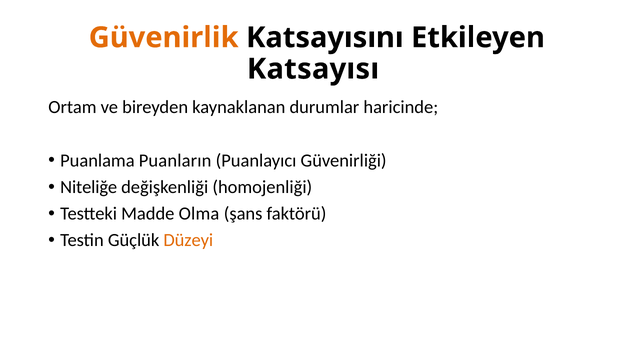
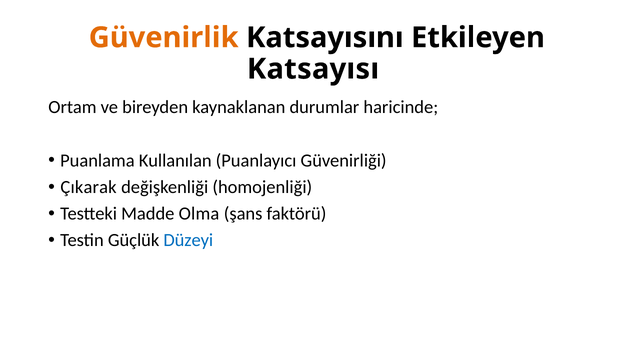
Puanların: Puanların -> Kullanılan
Niteliğe: Niteliğe -> Çıkarak
Düzeyi colour: orange -> blue
